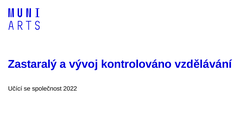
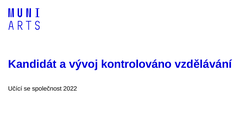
Zastaralý: Zastaralý -> Kandidát
